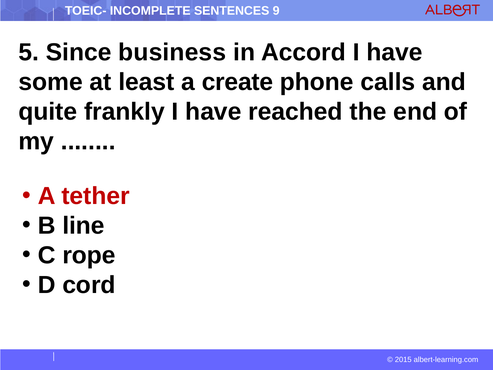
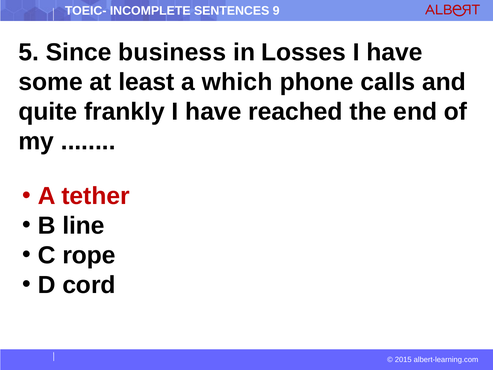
Accord: Accord -> Losses
create: create -> which
